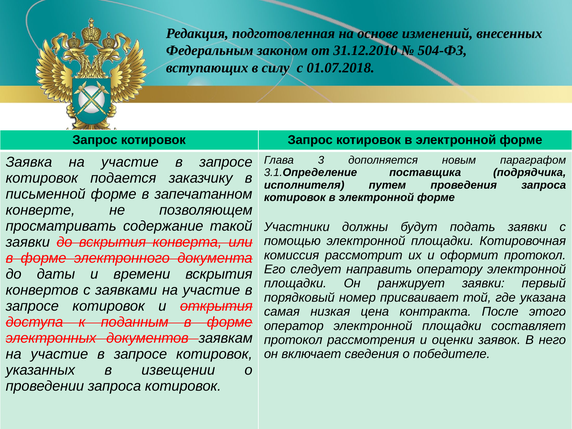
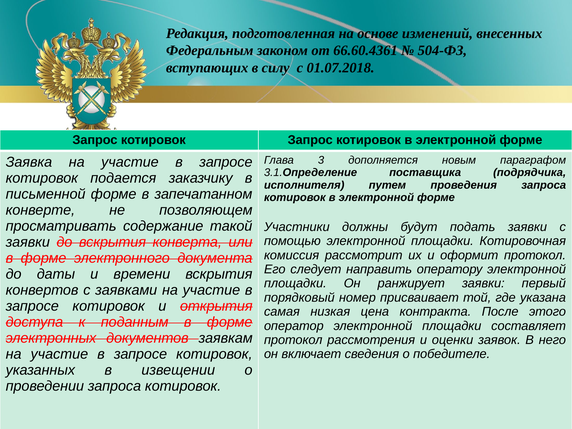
31.12.2010: 31.12.2010 -> 66.60.4361
